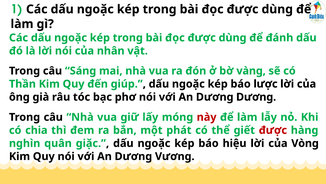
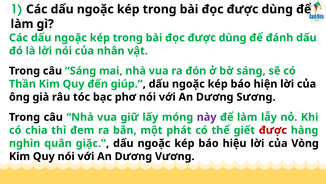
bờ vàng: vàng -> sáng
lược: lược -> hiện
Dương Dương: Dương -> Sương
này colour: red -> purple
